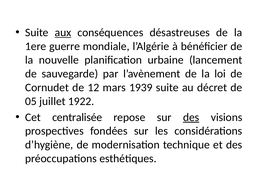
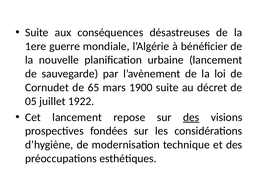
aux underline: present -> none
12: 12 -> 65
1939: 1939 -> 1900
Cet centralisée: centralisée -> lancement
